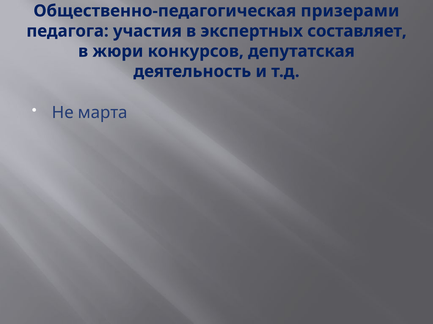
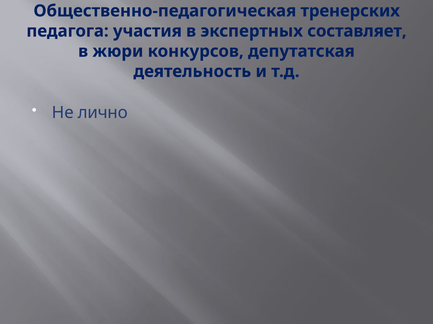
призерами: призерами -> тренерских
марта: марта -> лично
